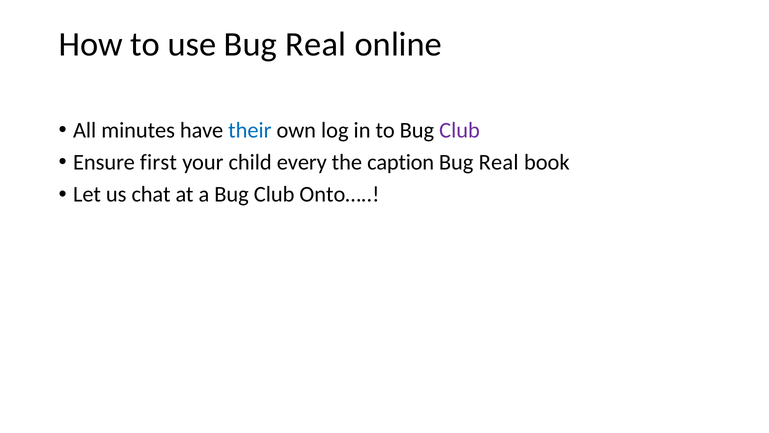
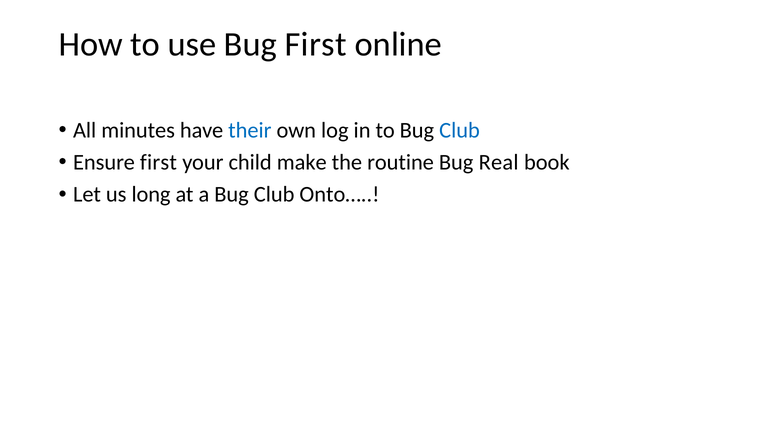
use Bug Real: Real -> First
Club at (460, 130) colour: purple -> blue
every: every -> make
caption: caption -> routine
chat: chat -> long
